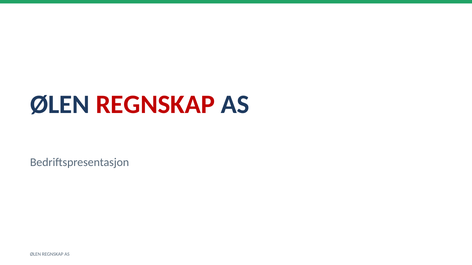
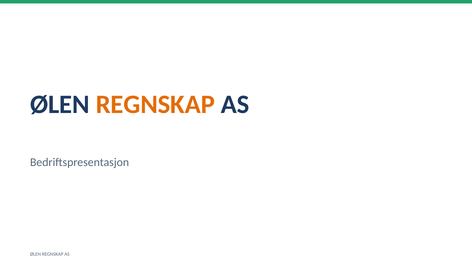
REGNSKAP at (155, 105) colour: red -> orange
